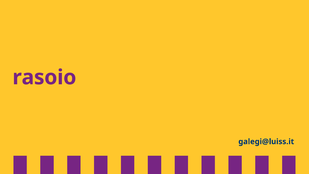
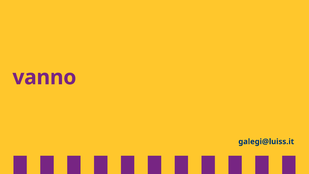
rasoio: rasoio -> vanno
